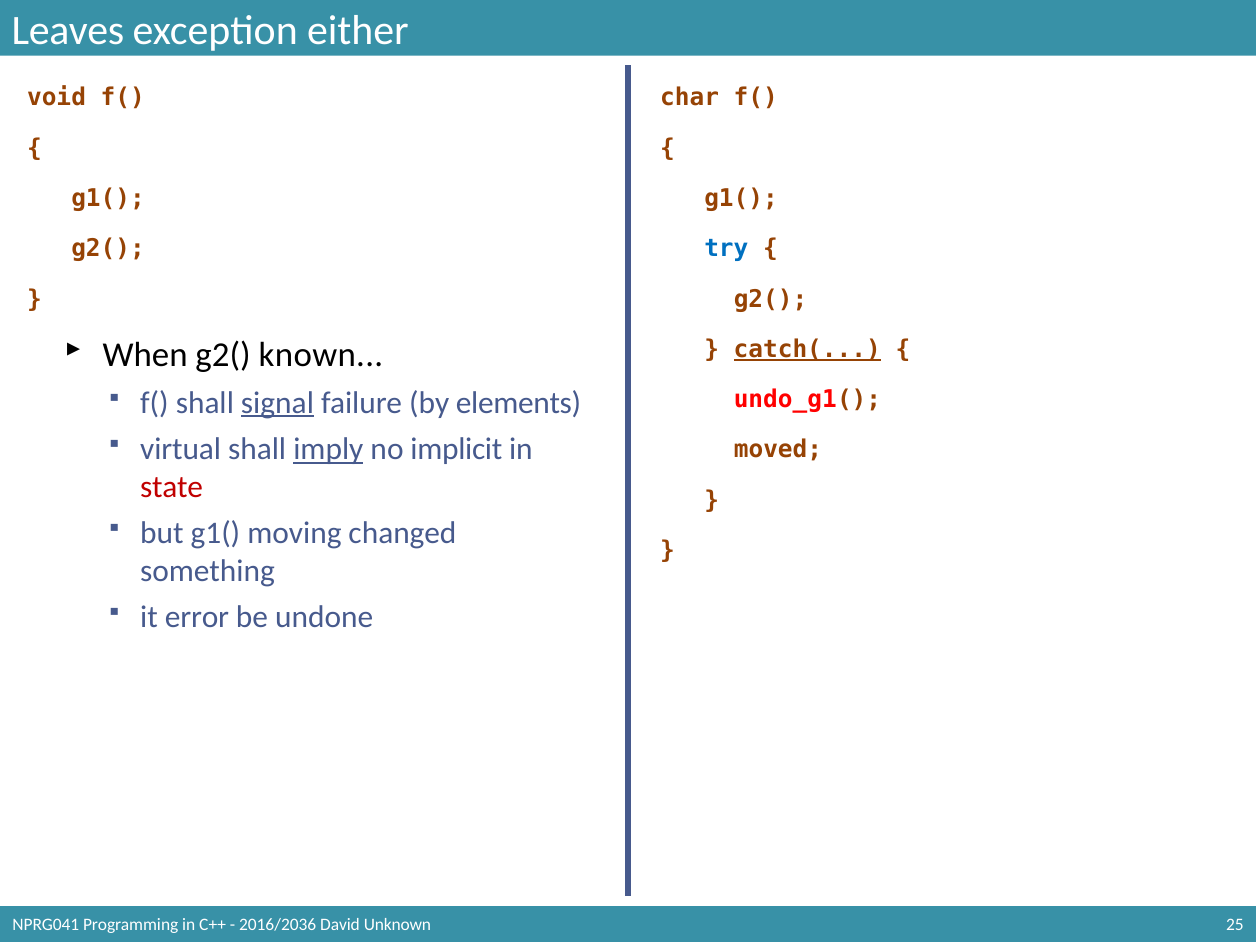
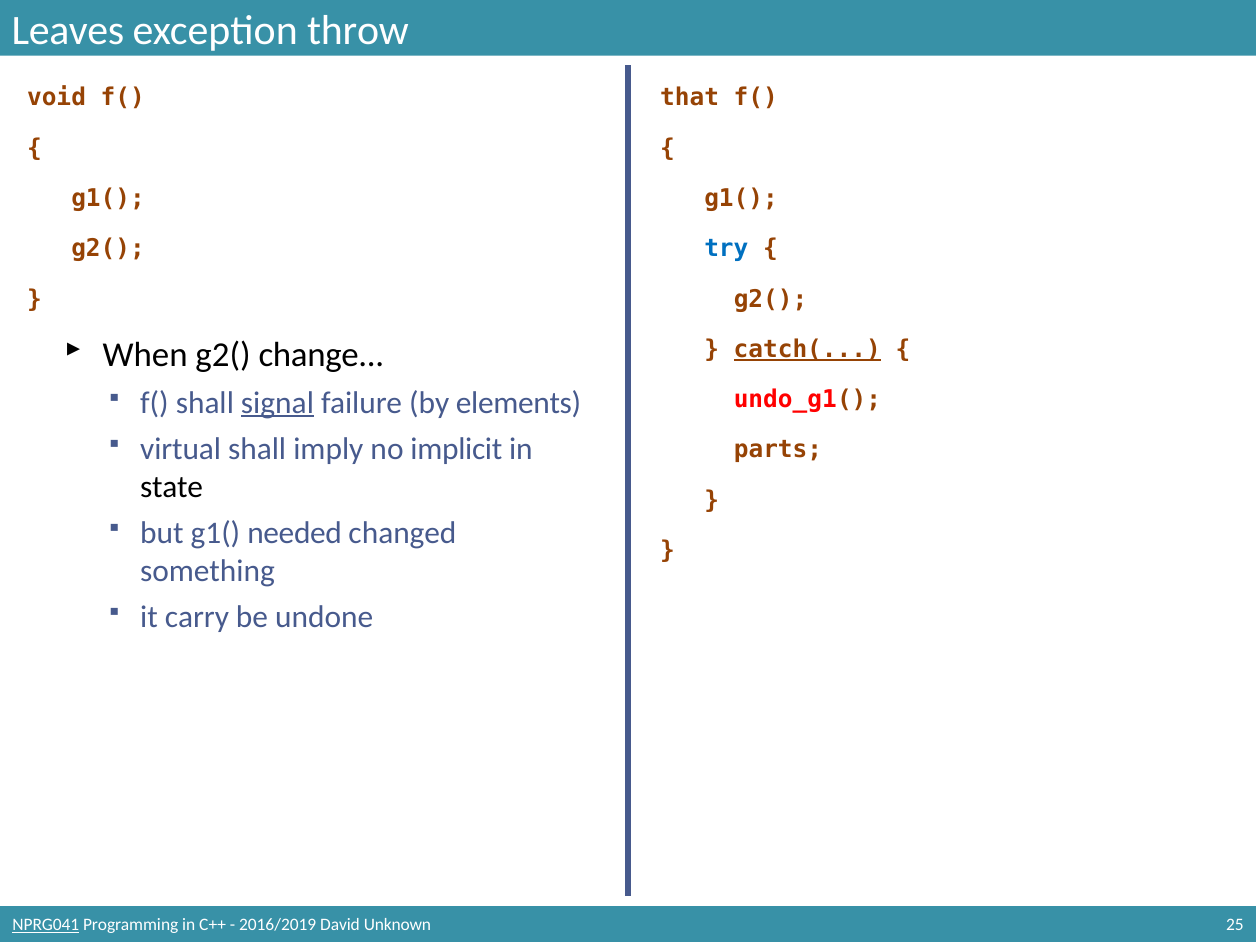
either: either -> throw
char: char -> that
known: known -> change
imply underline: present -> none
moved: moved -> parts
state colour: red -> black
moving: moving -> needed
error: error -> carry
NPRG041 underline: none -> present
2016/2036: 2016/2036 -> 2016/2019
